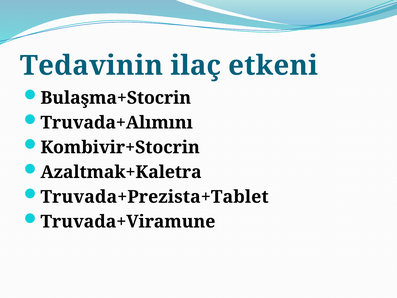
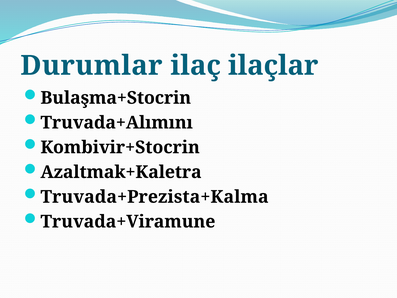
Tedavinin: Tedavinin -> Durumlar
etkeni: etkeni -> ilaçlar
Truvada+Prezista+Tablet: Truvada+Prezista+Tablet -> Truvada+Prezista+Kalma
